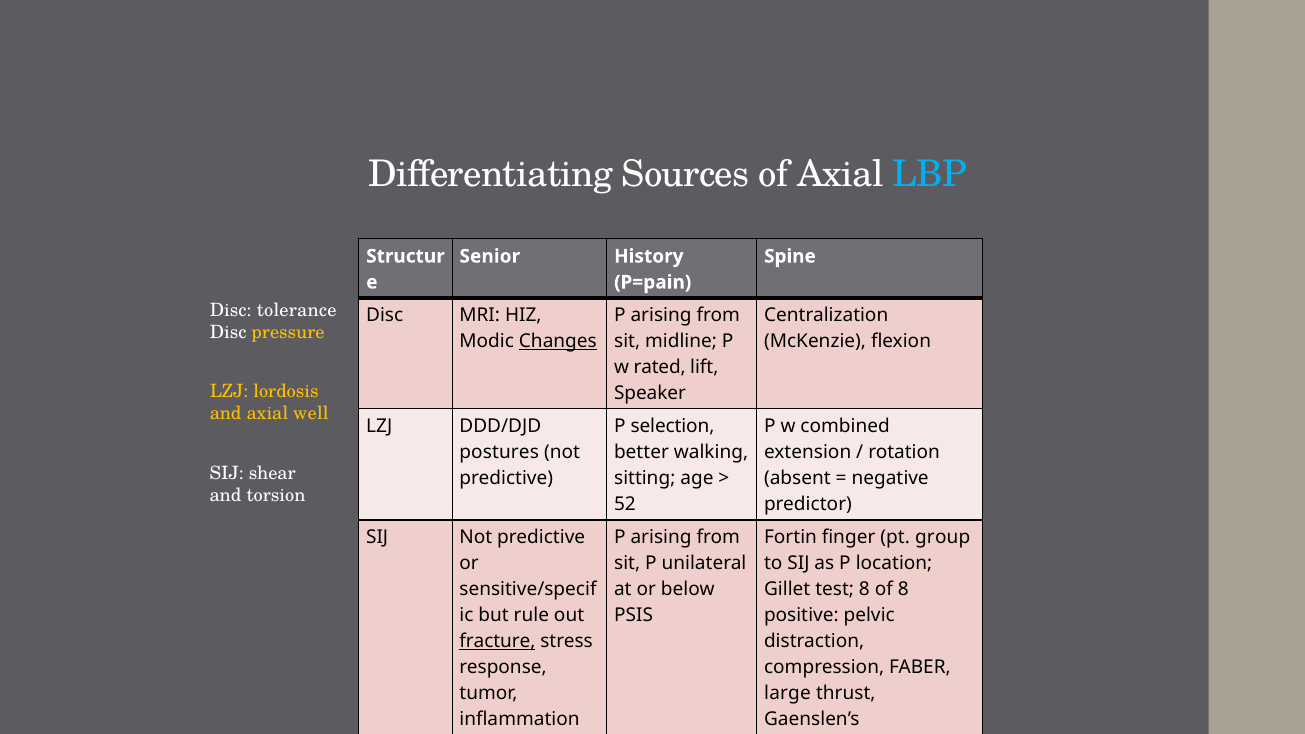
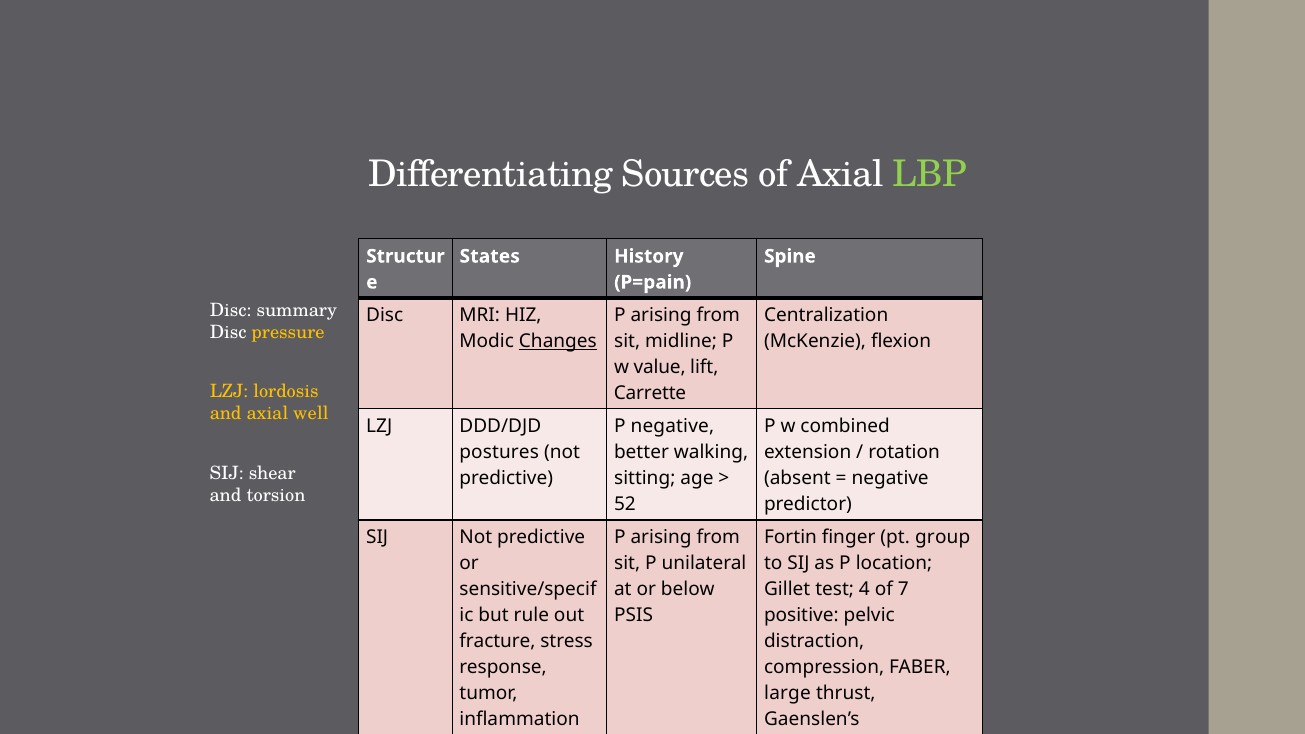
LBP colour: light blue -> light green
Senior: Senior -> States
tolerance: tolerance -> summary
rated: rated -> value
Speaker: Speaker -> Carrette
P selection: selection -> negative
test 8: 8 -> 4
of 8: 8 -> 7
fracture underline: present -> none
